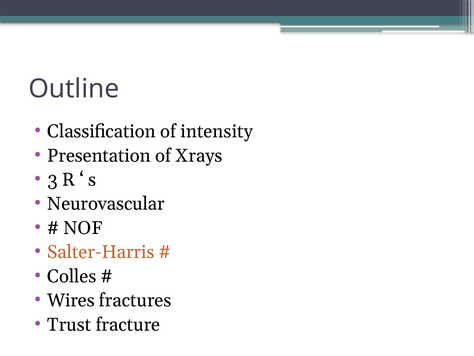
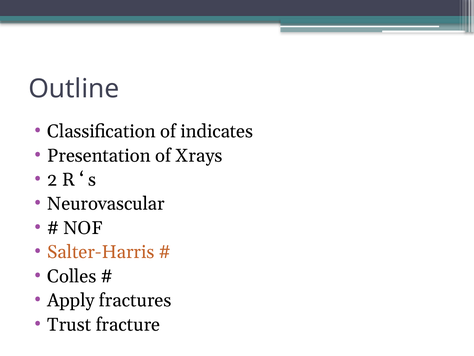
intensity: intensity -> indicates
3: 3 -> 2
Wires: Wires -> Apply
